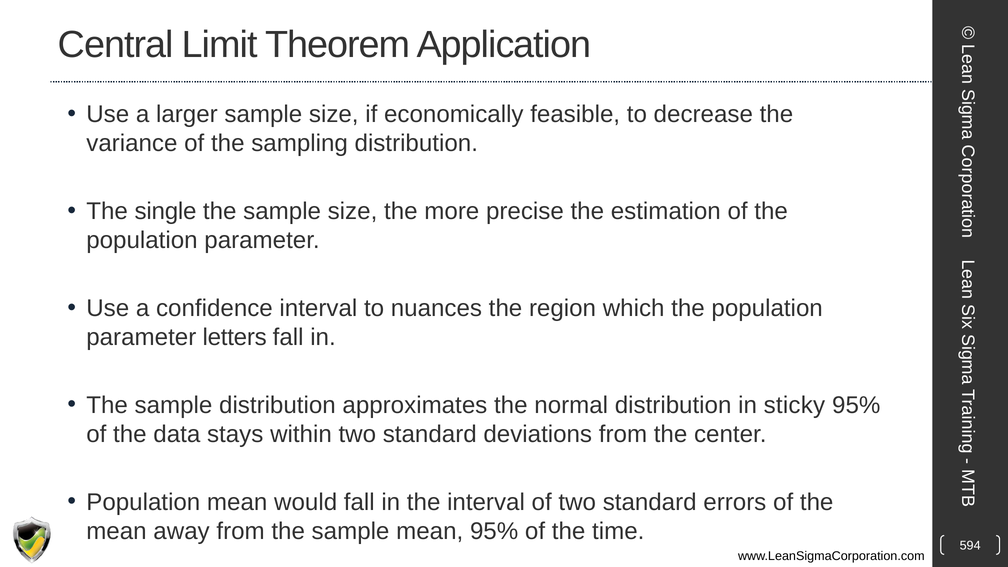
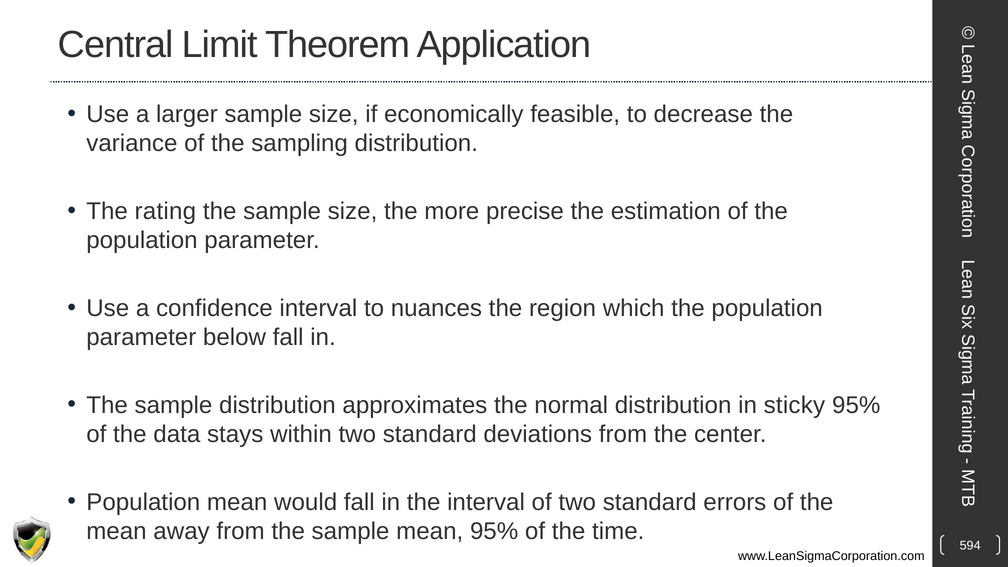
single: single -> rating
letters: letters -> below
